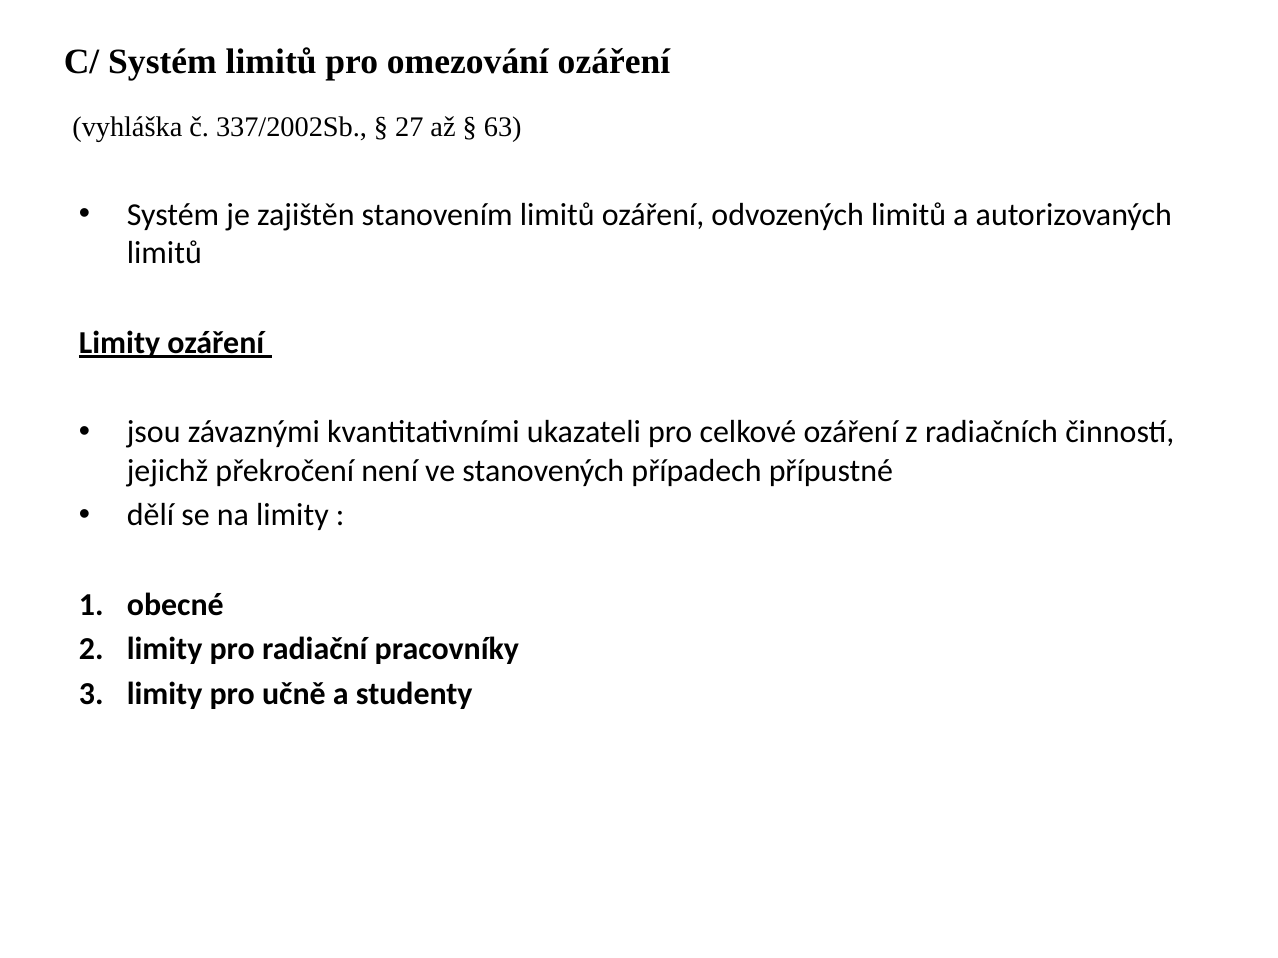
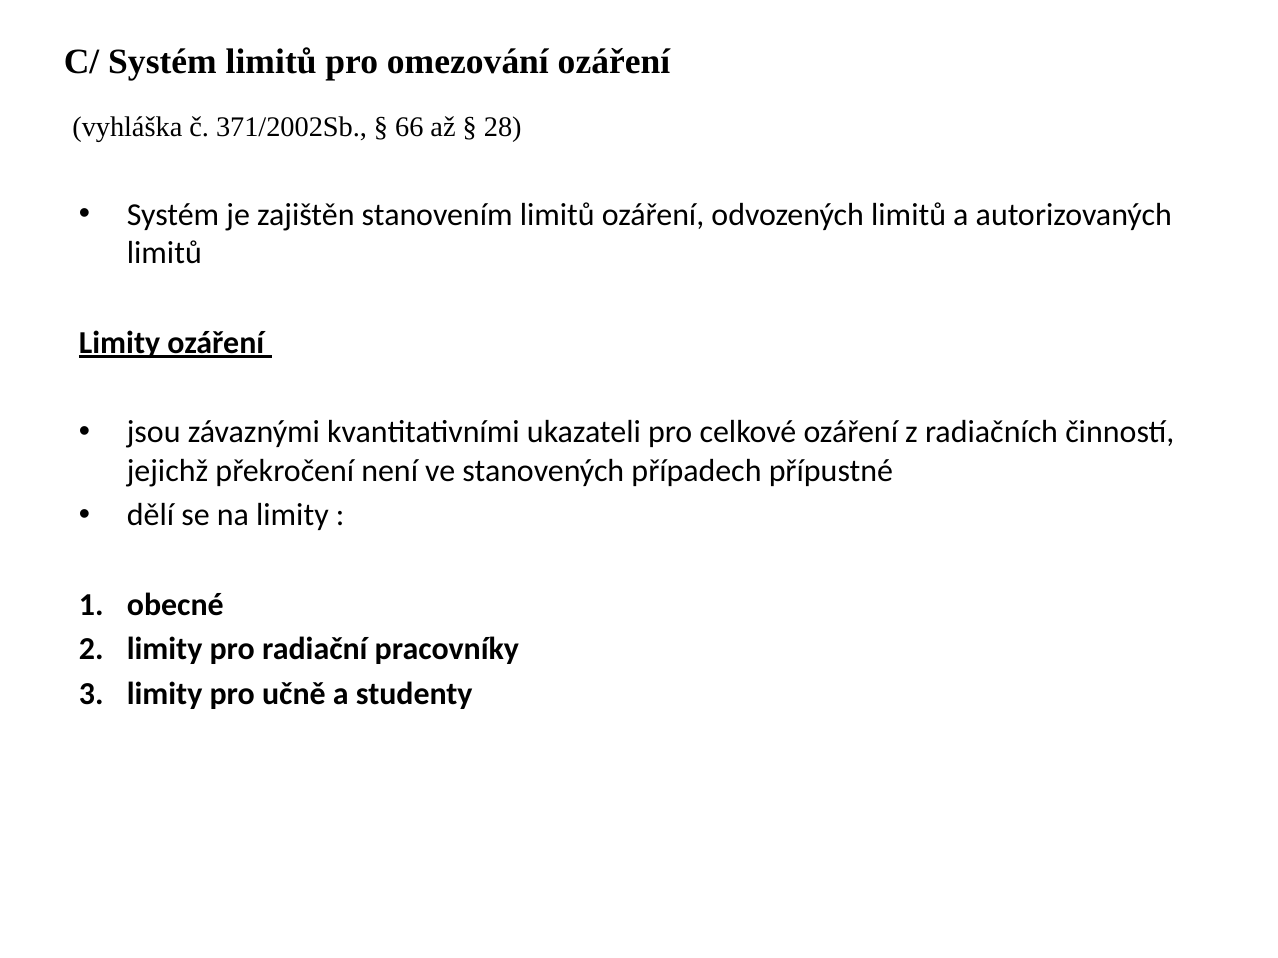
337/2002Sb: 337/2002Sb -> 371/2002Sb
27: 27 -> 66
63: 63 -> 28
